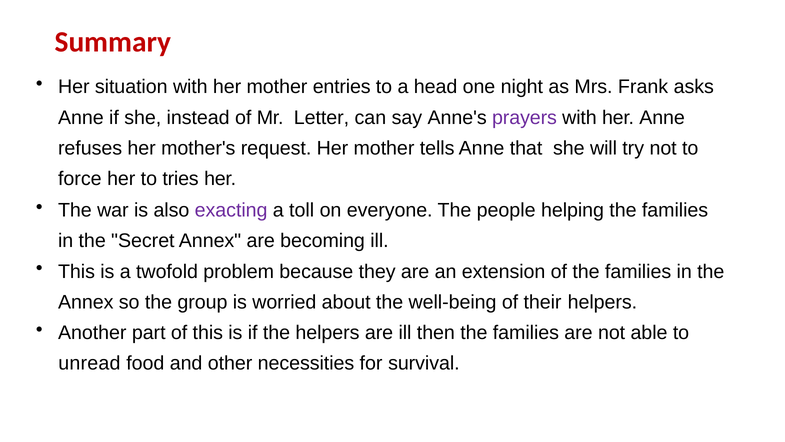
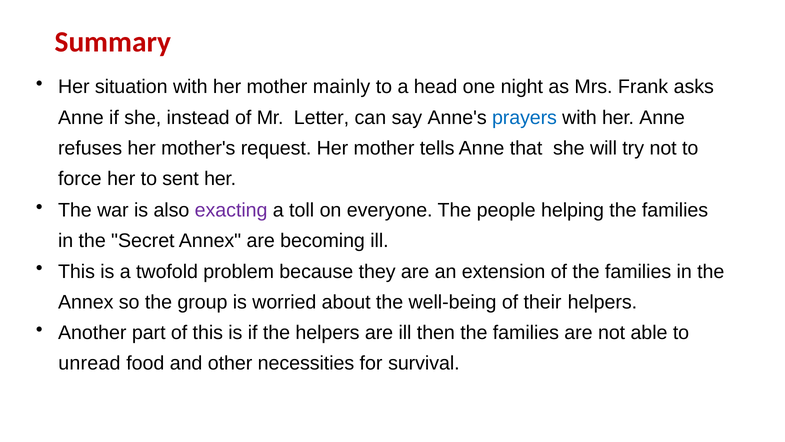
entries: entries -> mainly
prayers colour: purple -> blue
tries: tries -> sent
